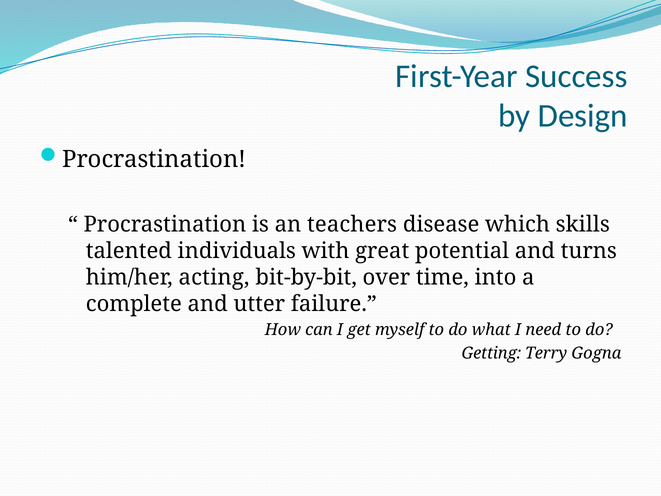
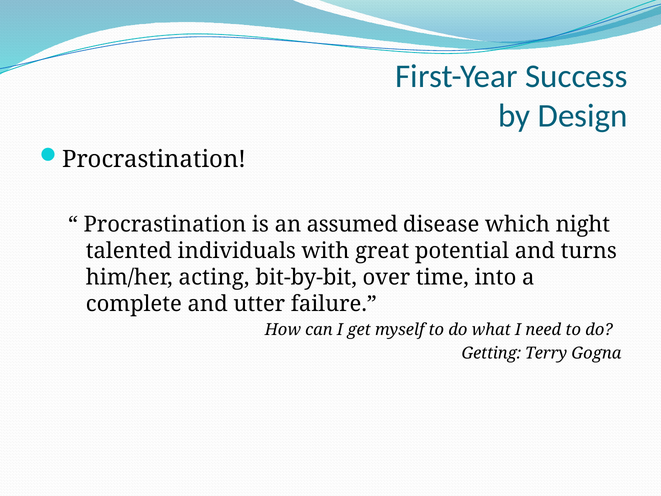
teachers: teachers -> assumed
skills: skills -> night
